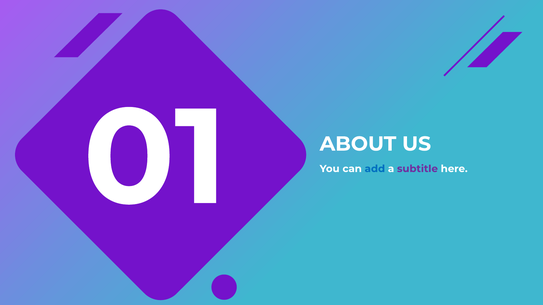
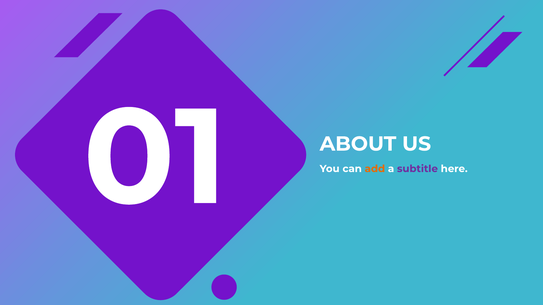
add colour: blue -> orange
